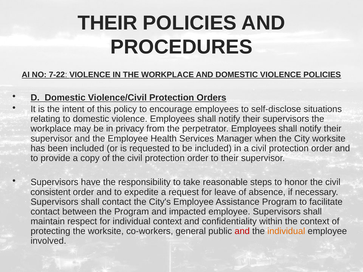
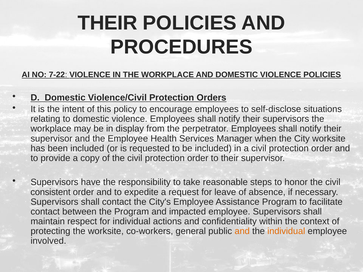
privacy: privacy -> display
individual context: context -> actions
and at (242, 231) colour: red -> orange
